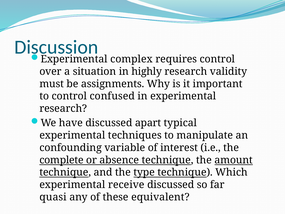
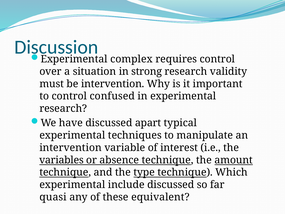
highly: highly -> strong
be assignments: assignments -> intervention
confounding at (71, 148): confounding -> intervention
complete: complete -> variables
receive: receive -> include
